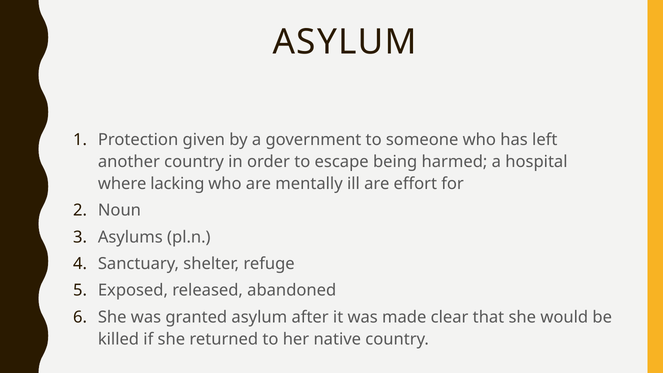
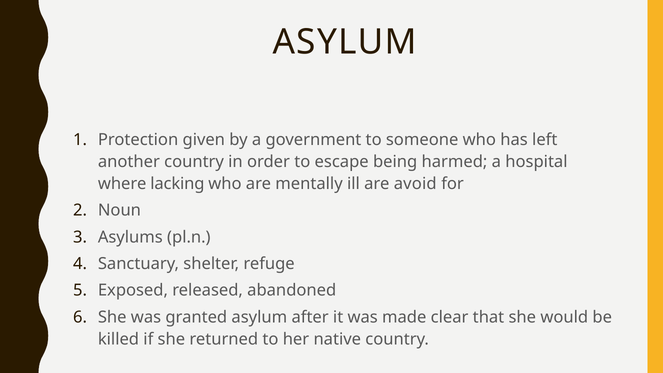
effort: effort -> avoid
